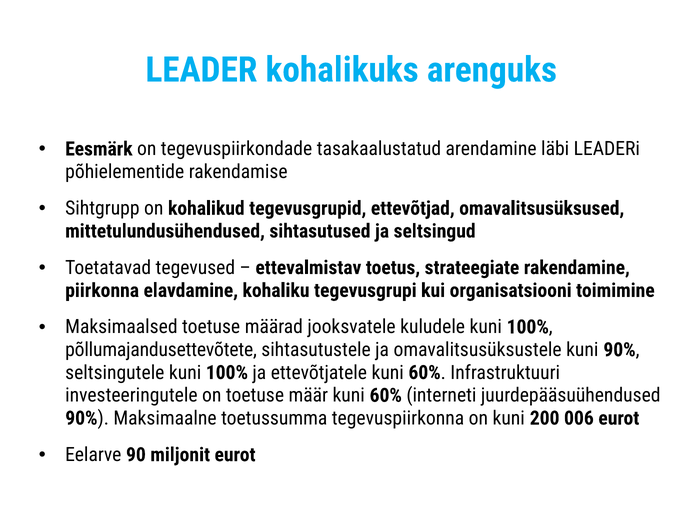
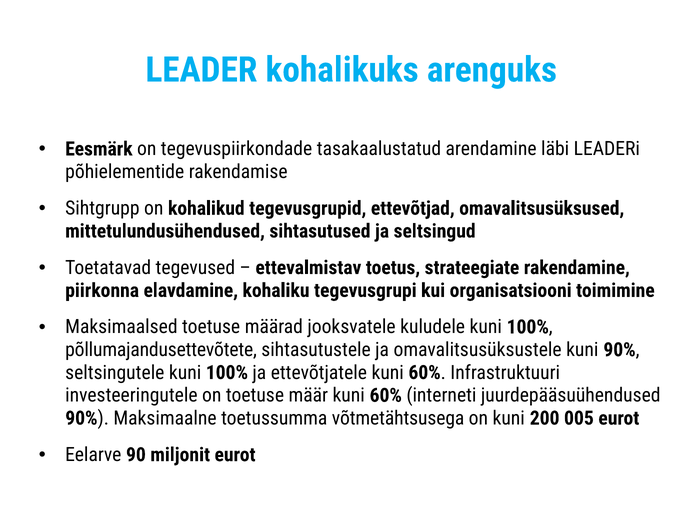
tegevuspiirkonna: tegevuspiirkonna -> võtmetähtsusega
006: 006 -> 005
